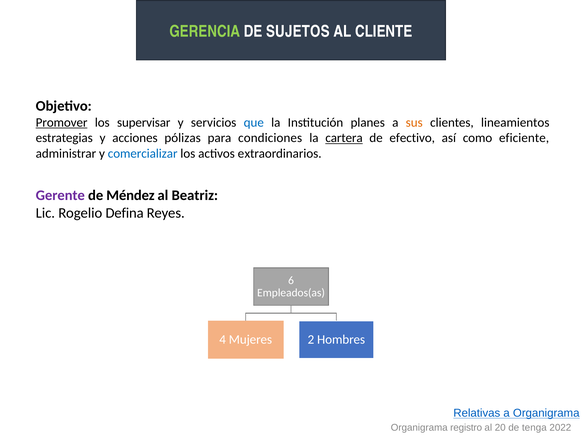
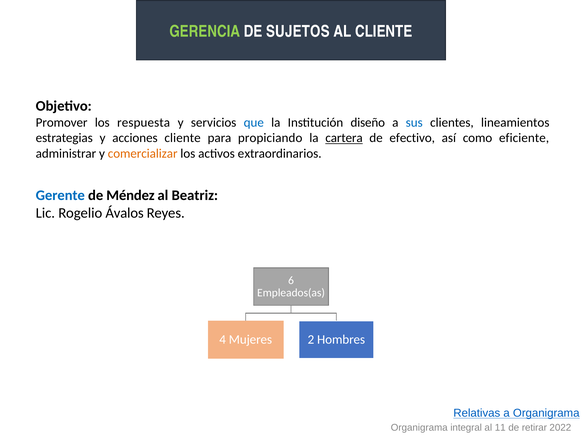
Promover underline: present -> none
supervisar: supervisar -> respuesta
planes: planes -> diseño
sus colour: orange -> blue
acciones pólizas: pólizas -> cliente
condiciones: condiciones -> propiciando
comercializar colour: blue -> orange
Gerente colour: purple -> blue
Defina: Defina -> Ávalos
registro: registro -> integral
20: 20 -> 11
tenga: tenga -> retirar
